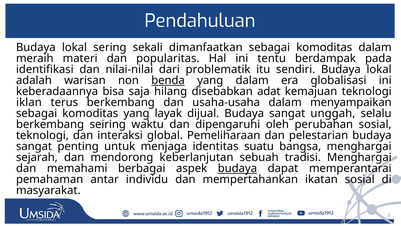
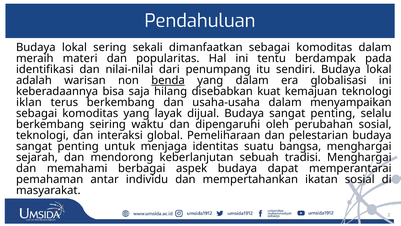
problematik: problematik -> penumpang
adat: adat -> kuat
dijual Budaya sangat unggah: unggah -> penting
budaya at (237, 168) underline: present -> none
